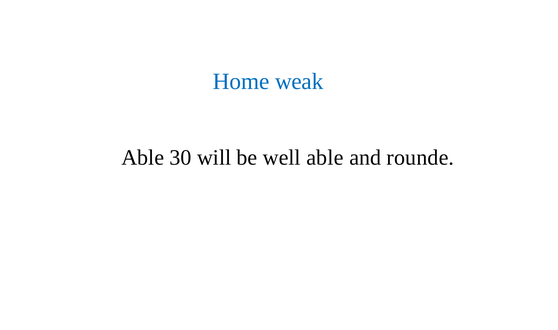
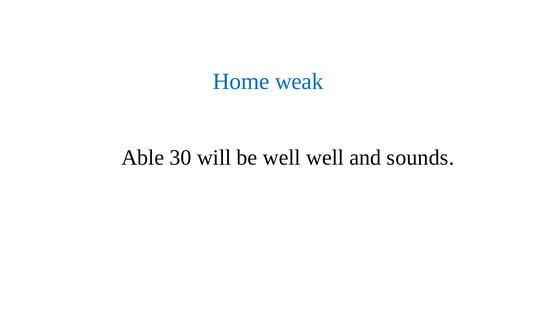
well able: able -> well
rounde: rounde -> sounds
